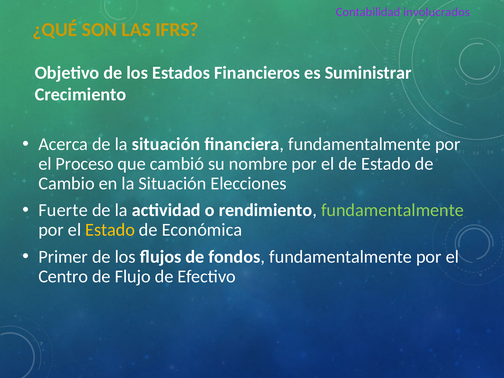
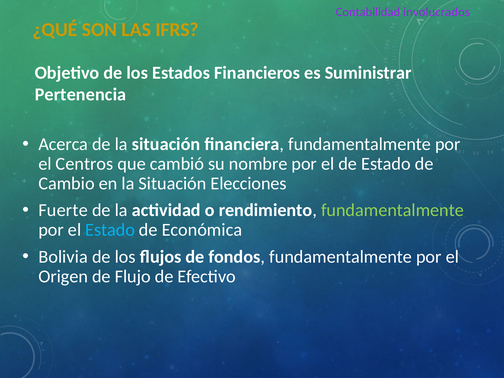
Crecimiento: Crecimiento -> Pertenencia
Proceso: Proceso -> Centros
Estado at (110, 230) colour: yellow -> light blue
Primer: Primer -> Bolivia
Centro: Centro -> Origen
